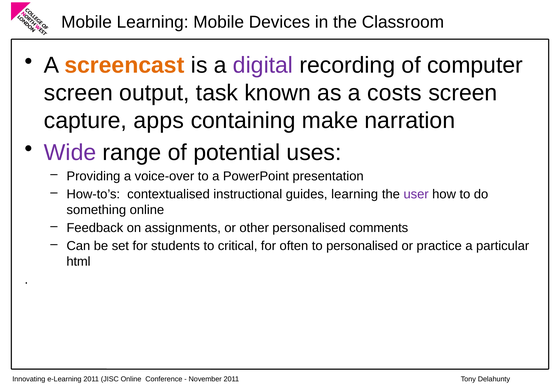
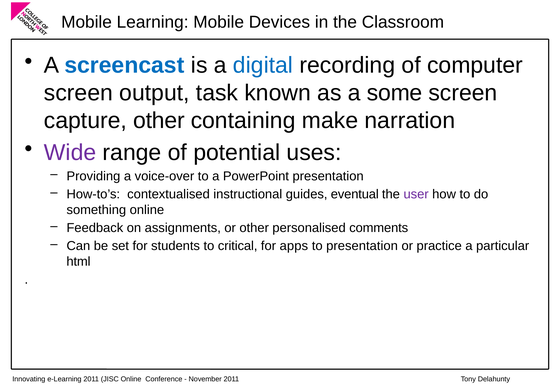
screencast colour: orange -> blue
digital colour: purple -> blue
costs: costs -> some
capture apps: apps -> other
guides learning: learning -> eventual
often: often -> apps
to personalised: personalised -> presentation
